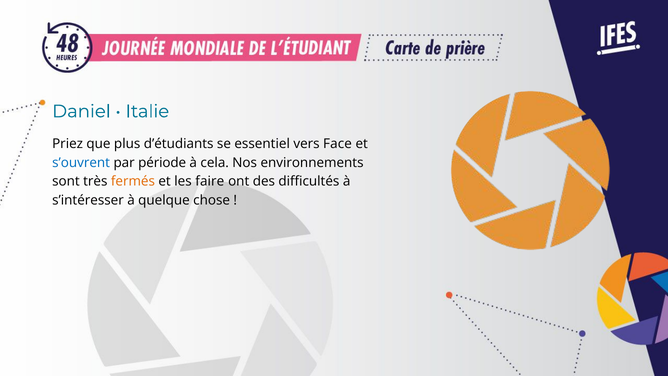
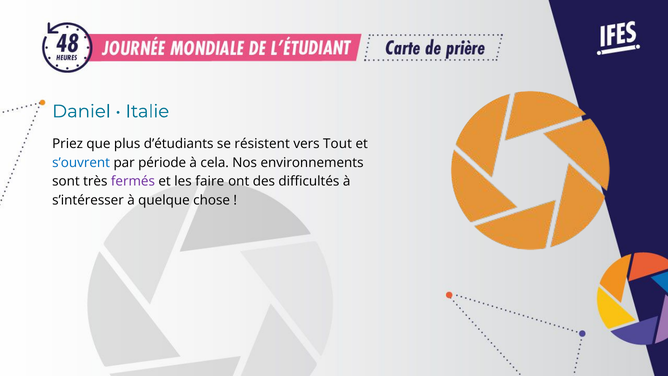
essentiel: essentiel -> résistent
Face: Face -> Tout
fermés colour: orange -> purple
